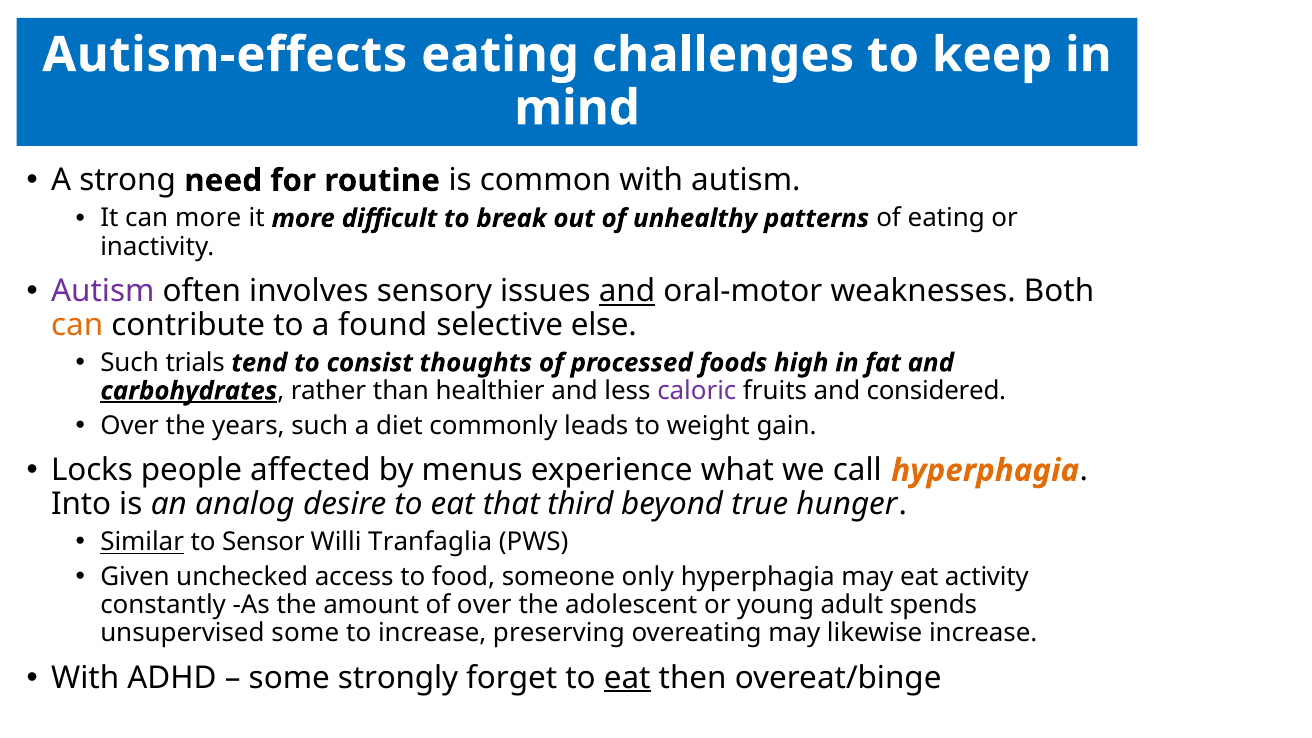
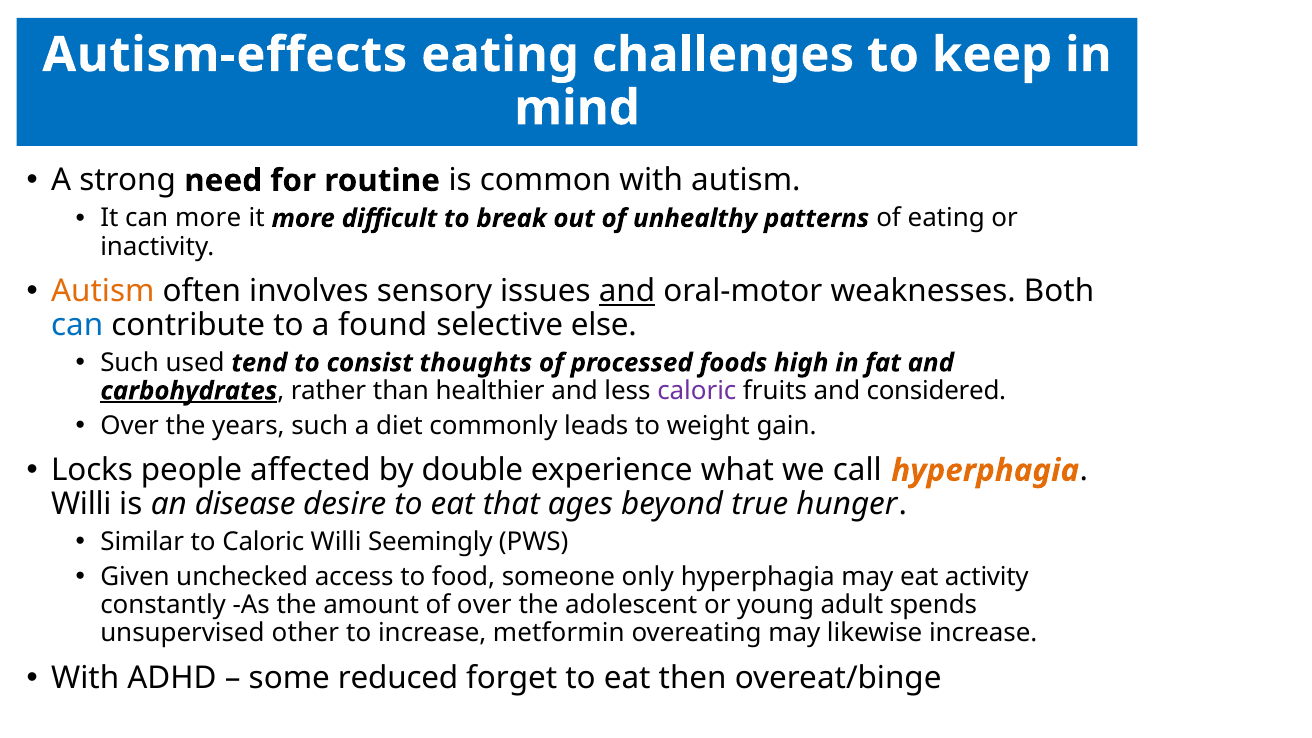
Autism at (103, 291) colour: purple -> orange
can at (77, 325) colour: orange -> blue
trials: trials -> used
menus: menus -> double
Into at (81, 504): Into -> Willi
analog: analog -> disease
third: third -> ages
Similar underline: present -> none
to Sensor: Sensor -> Caloric
Tranfaglia: Tranfaglia -> Seemingly
unsupervised some: some -> other
preserving: preserving -> metformin
strongly: strongly -> reduced
eat at (627, 678) underline: present -> none
